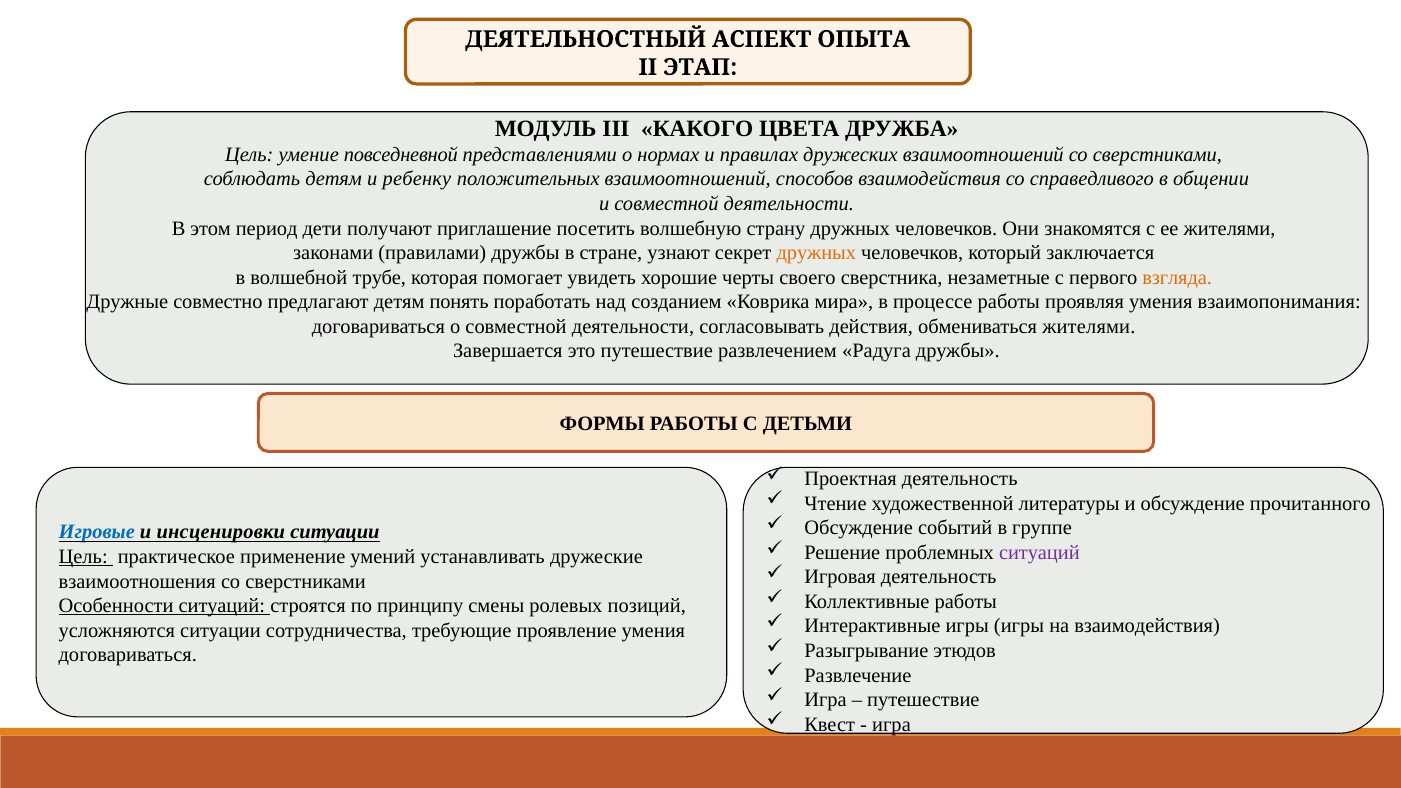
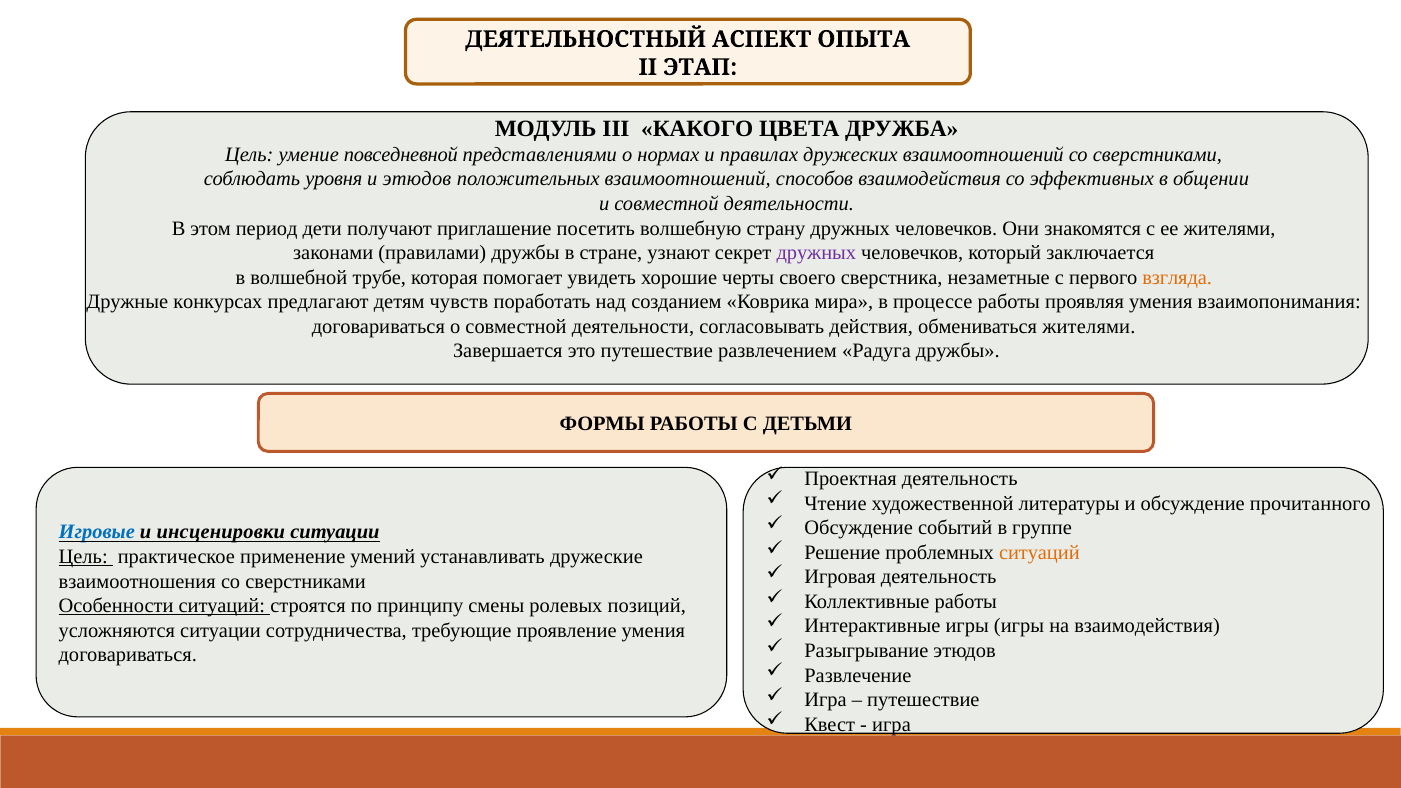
соблюдать детям: детям -> уровня
и ребенку: ребенку -> этюдов
справедливого: справедливого -> эффективных
дружных at (816, 253) colour: orange -> purple
совместно: совместно -> конкурсах
понять: понять -> чувств
ситуаций at (1039, 553) colour: purple -> orange
